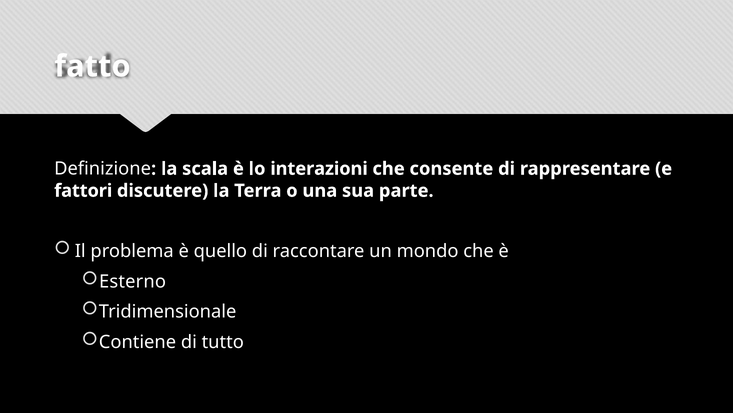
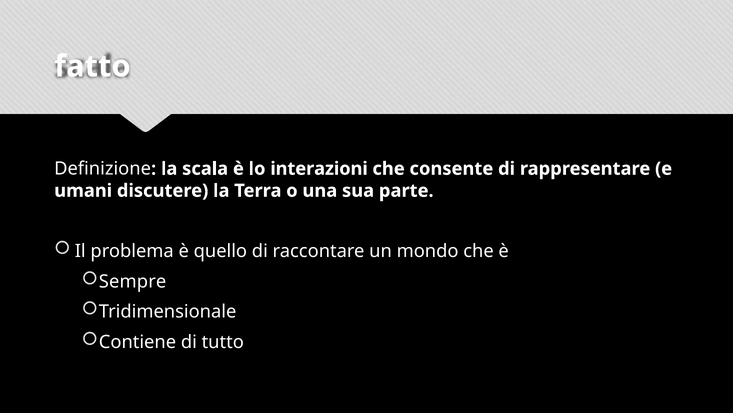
fattori: fattori -> umani
Esterno: Esterno -> Sempre
